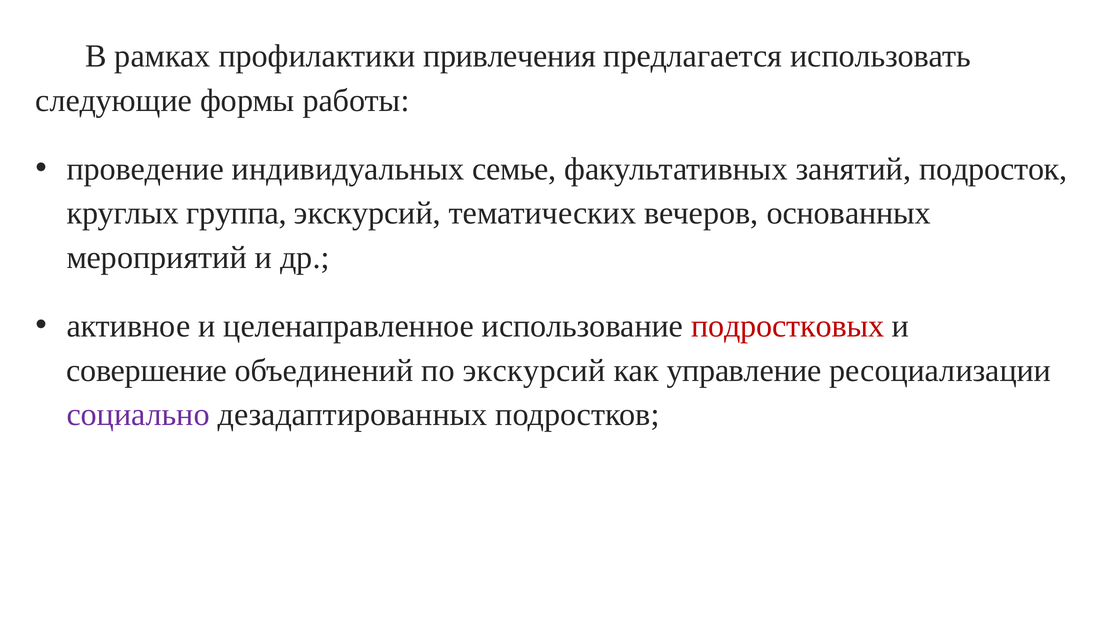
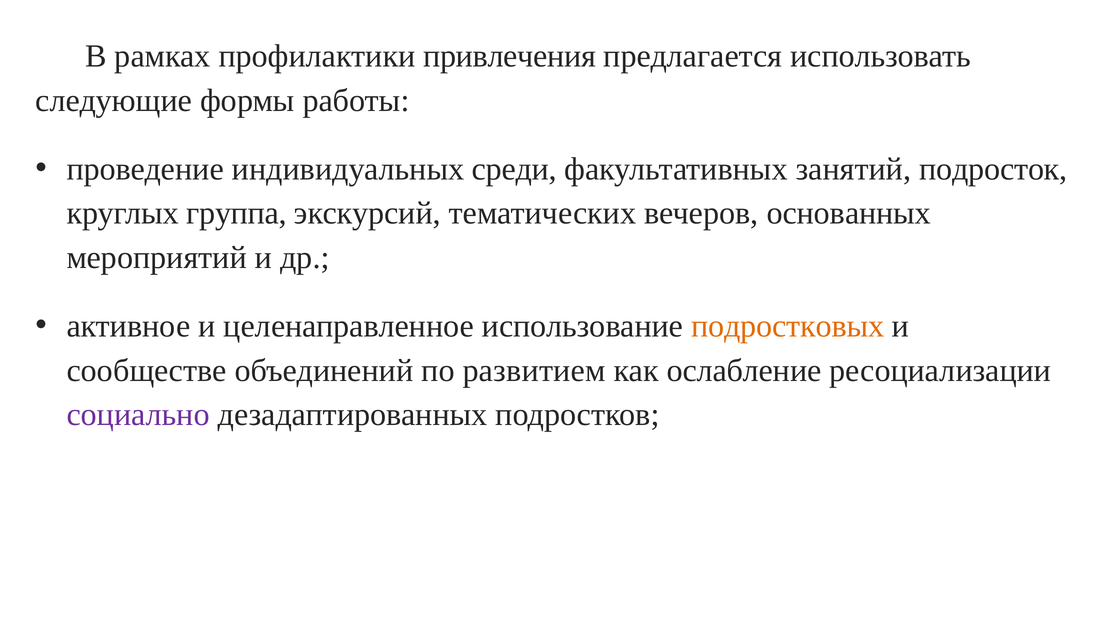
семье: семье -> среди
подростковых colour: red -> orange
совершение: совершение -> сообществе
по экскурсий: экскурсий -> развитием
управление: управление -> ослабление
